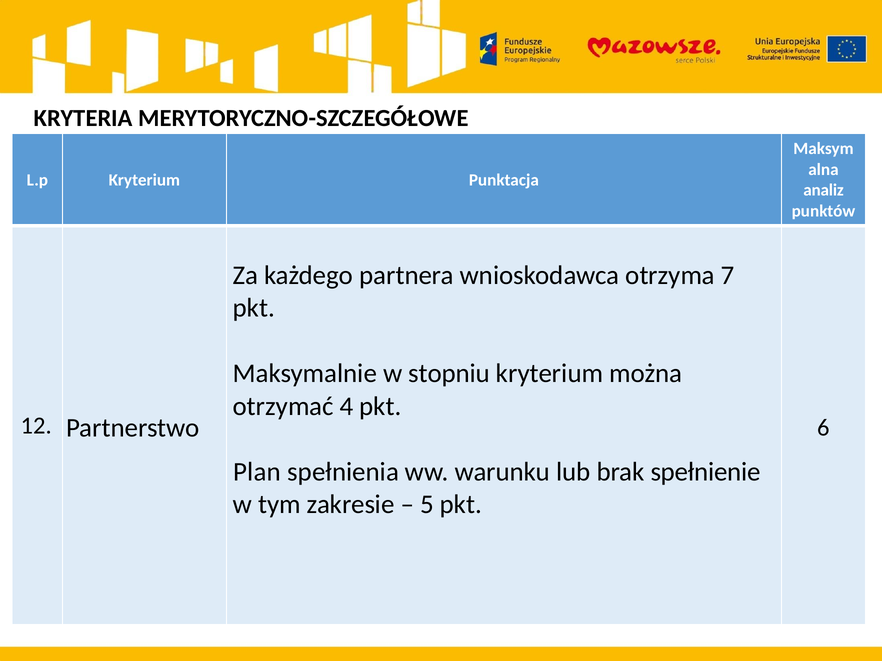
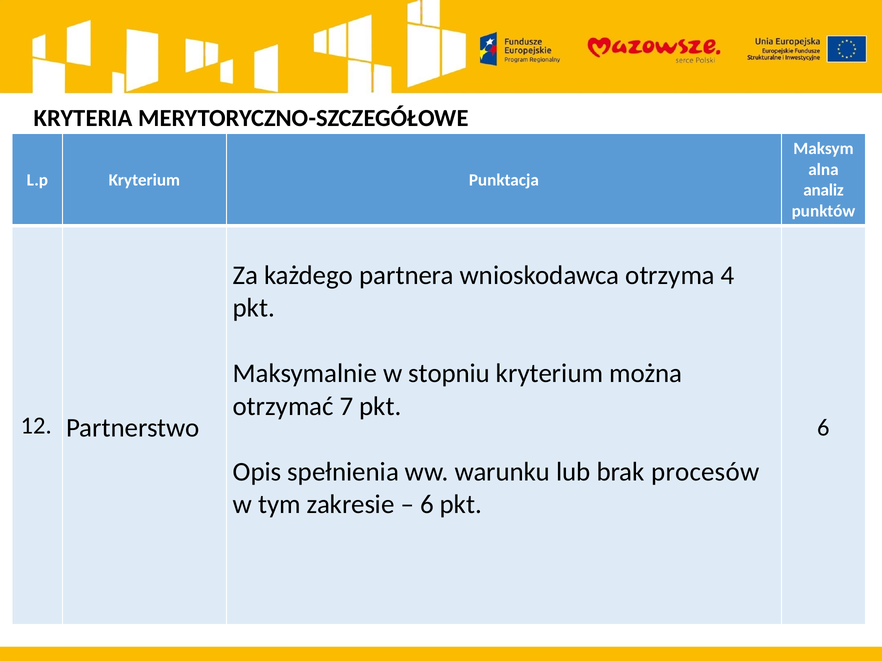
7: 7 -> 4
4: 4 -> 7
Plan: Plan -> Opis
spełnienie: spełnienie -> procesów
5 at (427, 505): 5 -> 6
